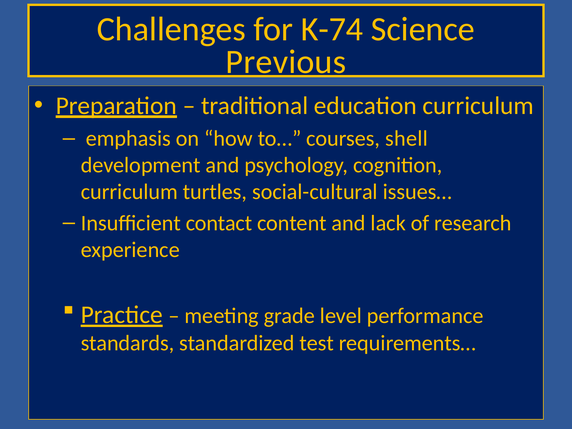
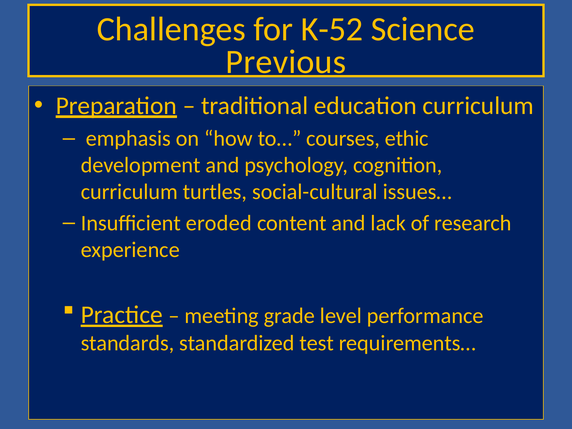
K-74: K-74 -> K-52
shell: shell -> ethic
contact: contact -> eroded
